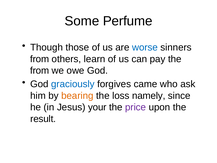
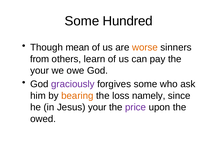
Perfume: Perfume -> Hundred
those: those -> mean
worse colour: blue -> orange
from at (40, 70): from -> your
graciously colour: blue -> purple
forgives came: came -> some
result: result -> owed
